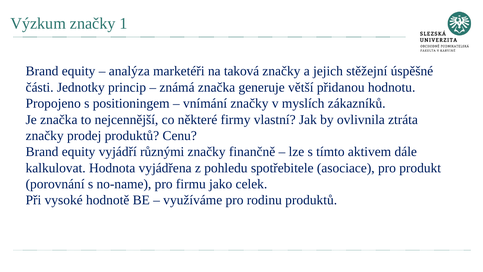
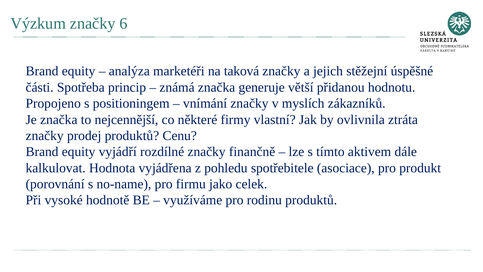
1: 1 -> 6
Jednotky: Jednotky -> Spotřeba
různými: různými -> rozdílné
